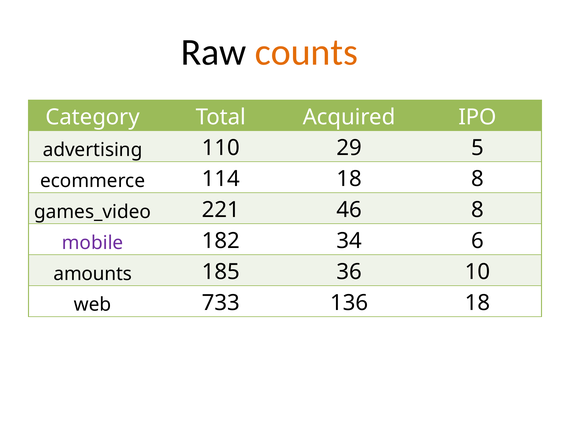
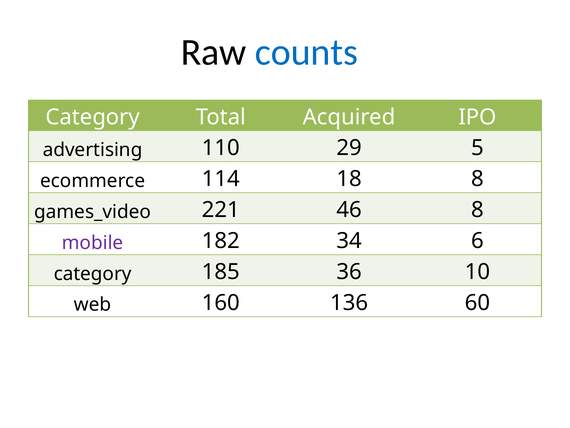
counts colour: orange -> blue
amounts at (93, 273): amounts -> category
733: 733 -> 160
136 18: 18 -> 60
